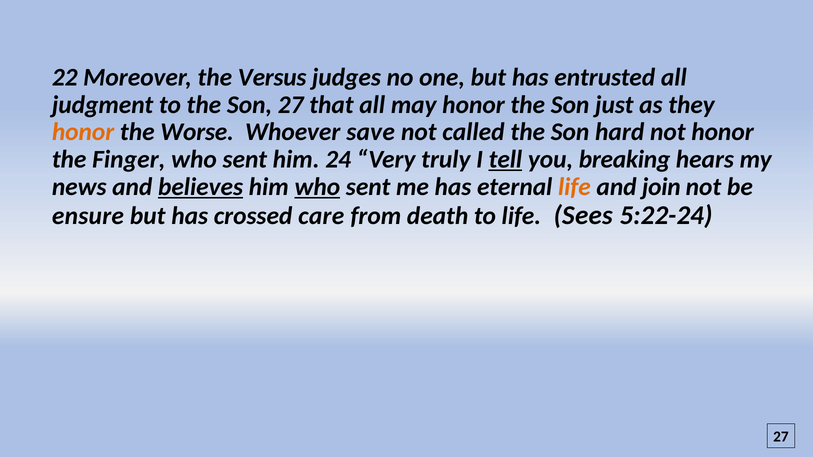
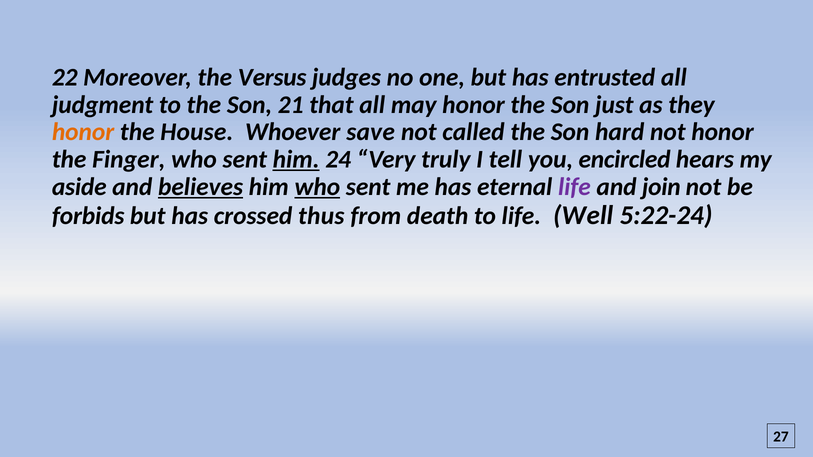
Son 27: 27 -> 21
Worse: Worse -> House
him at (296, 160) underline: none -> present
tell underline: present -> none
breaking: breaking -> encircled
news: news -> aside
life at (574, 187) colour: orange -> purple
ensure: ensure -> forbids
care: care -> thus
Sees: Sees -> Well
